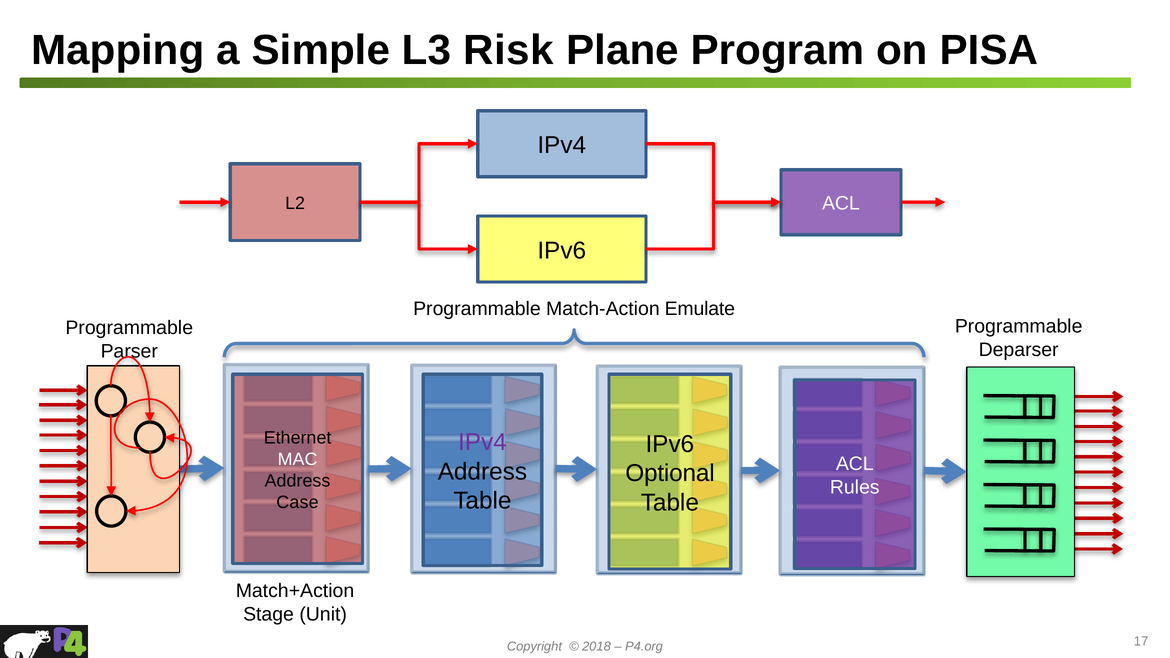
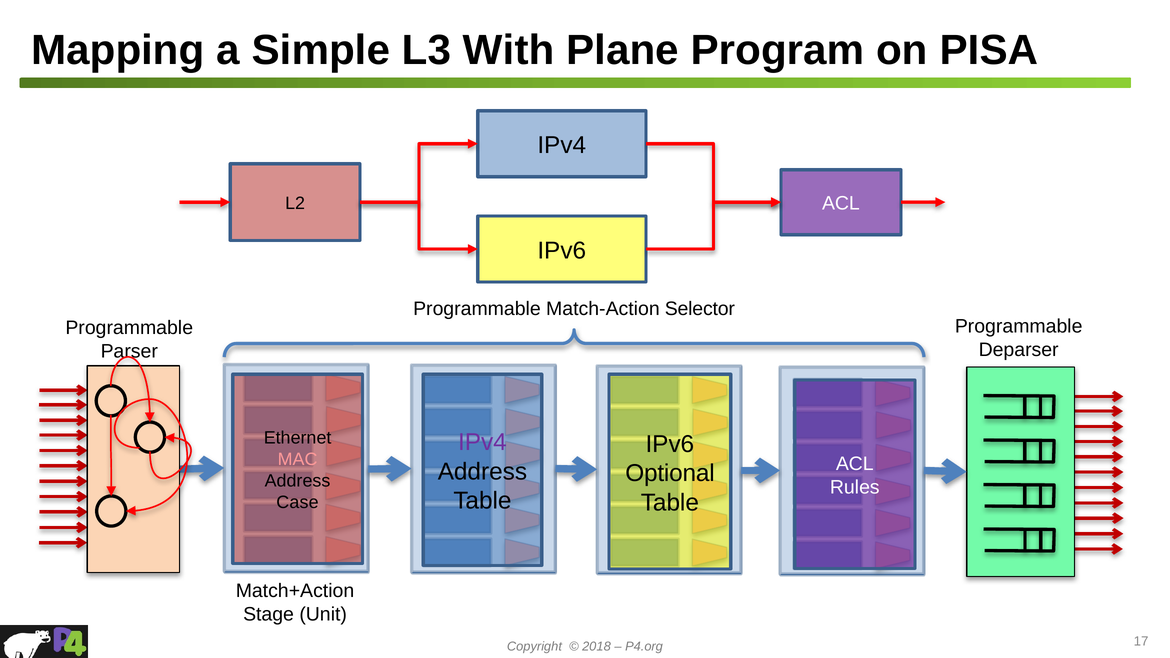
Risk: Risk -> With
Emulate: Emulate -> Selector
MAC colour: white -> pink
